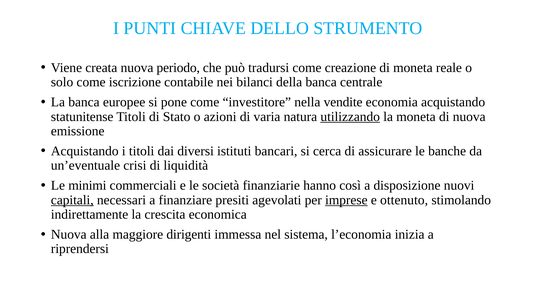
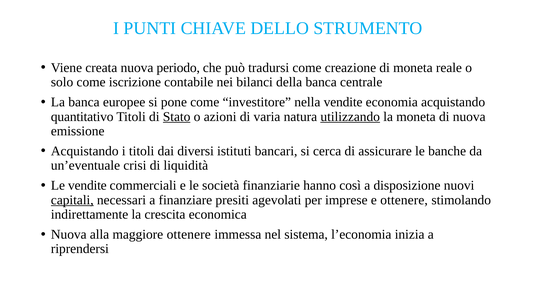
statunitense: statunitense -> quantitativo
Stato underline: none -> present
Le minimi: minimi -> vendite
imprese underline: present -> none
e ottenuto: ottenuto -> ottenere
maggiore dirigenti: dirigenti -> ottenere
